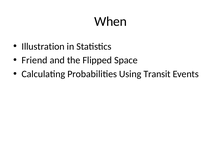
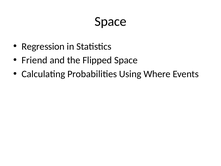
When at (111, 21): When -> Space
Illustration: Illustration -> Regression
Transit: Transit -> Where
